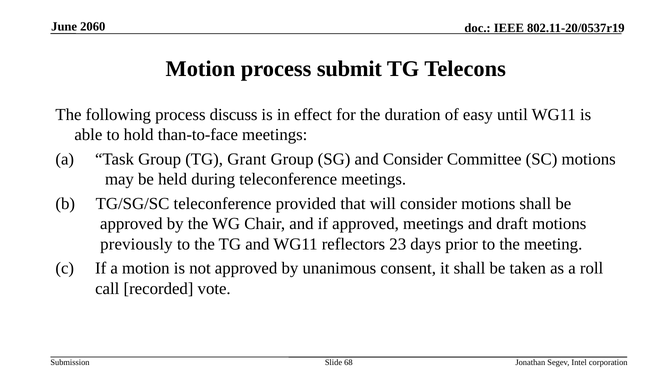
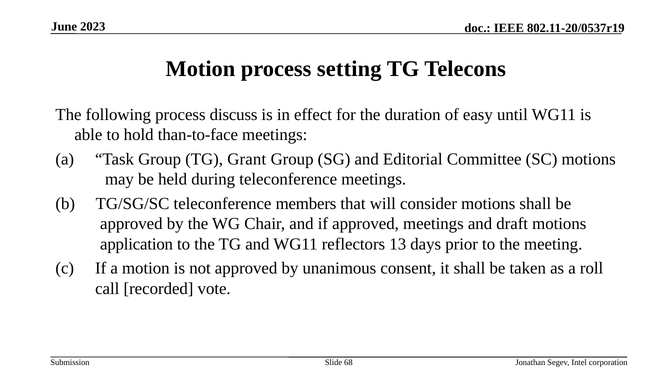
2060: 2060 -> 2023
submit: submit -> setting
and Consider: Consider -> Editorial
provided: provided -> members
previously: previously -> application
23: 23 -> 13
